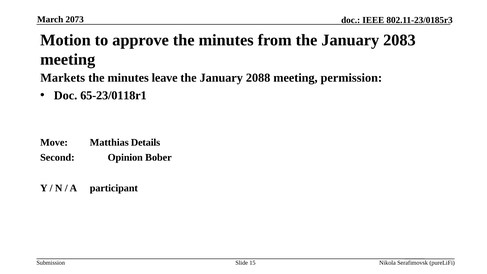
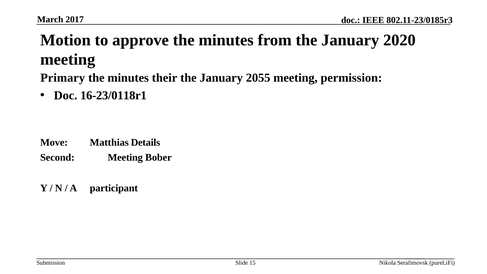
2073: 2073 -> 2017
2083: 2083 -> 2020
Markets: Markets -> Primary
leave: leave -> their
2088: 2088 -> 2055
65-23/0118r1: 65-23/0118r1 -> 16-23/0118r1
Second Opinion: Opinion -> Meeting
